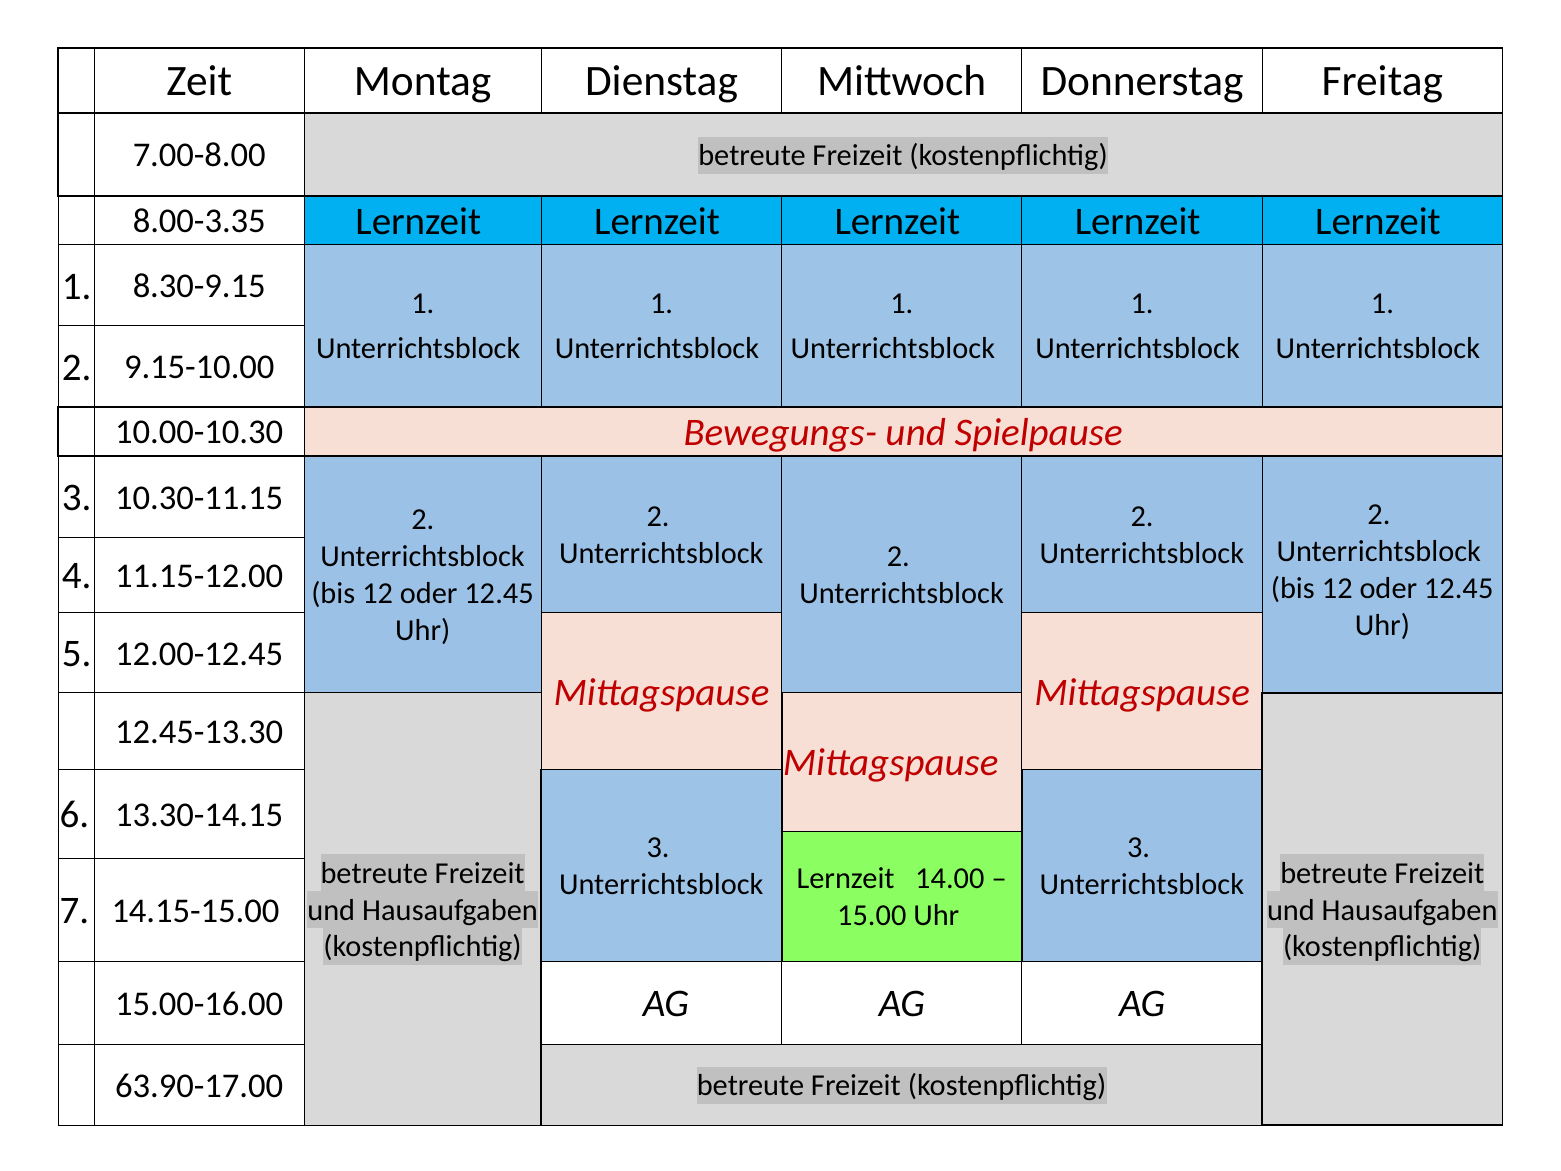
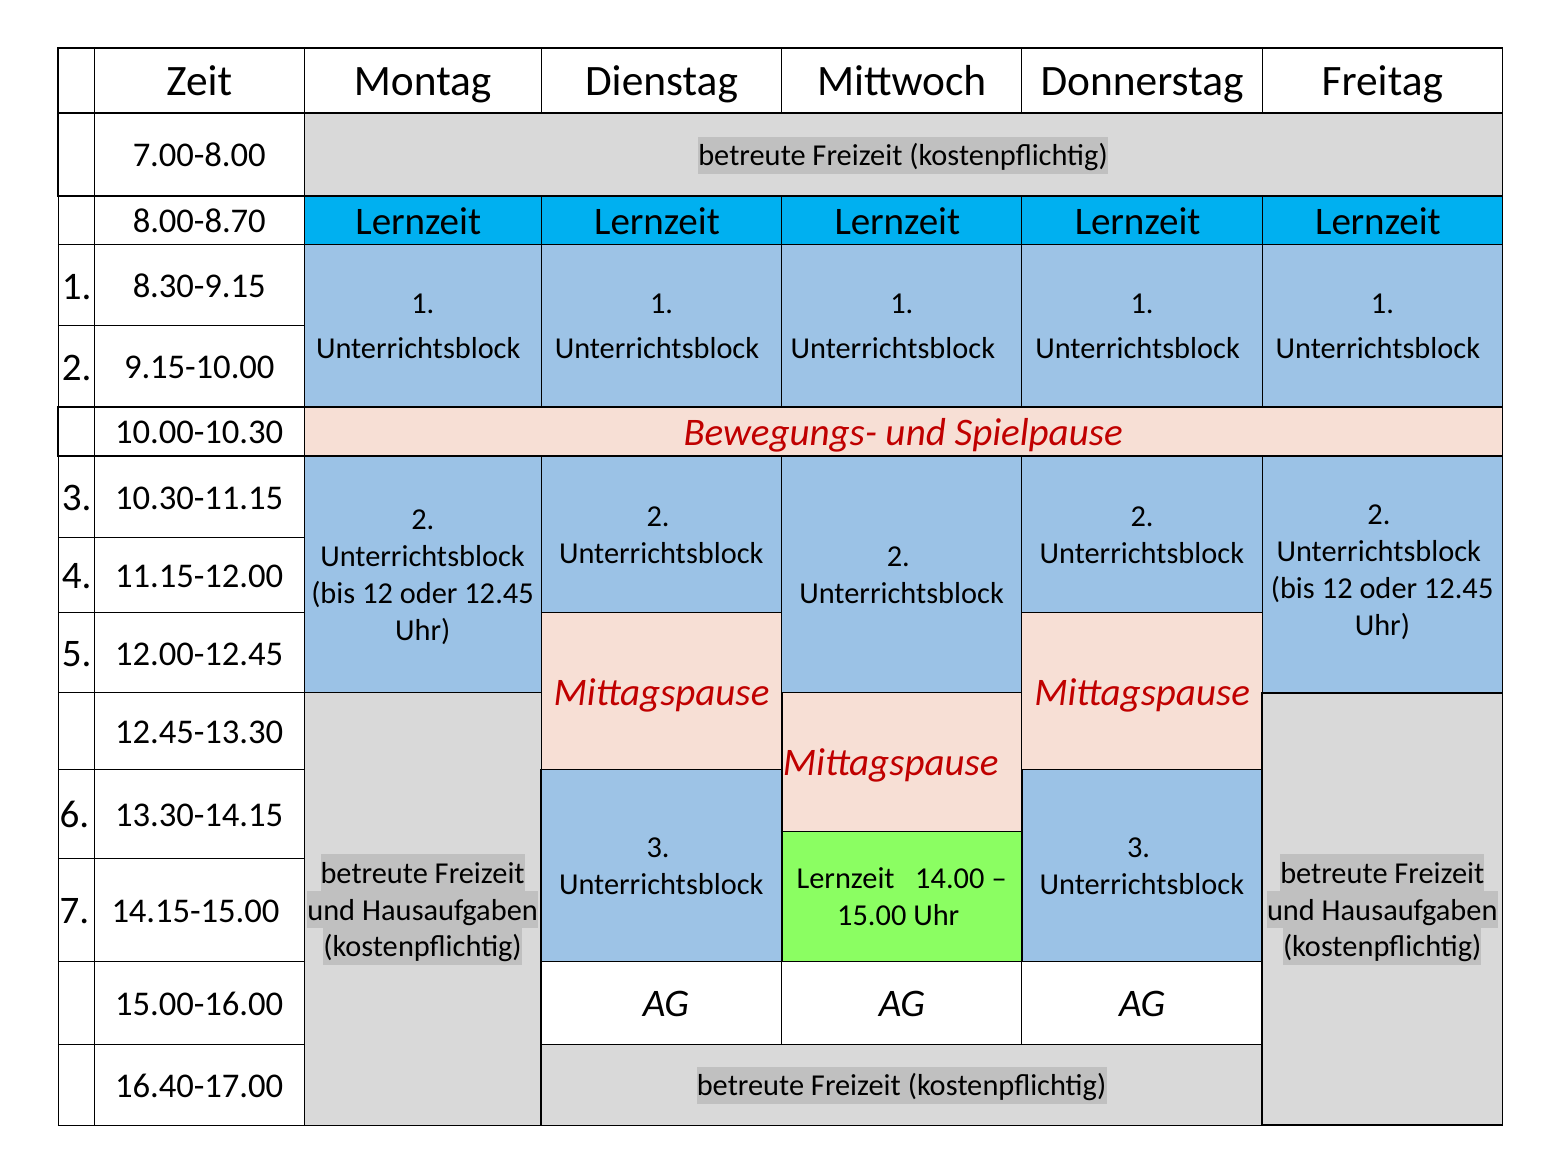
8.00-3.35: 8.00-3.35 -> 8.00-8.70
63.90-17.00: 63.90-17.00 -> 16.40-17.00
